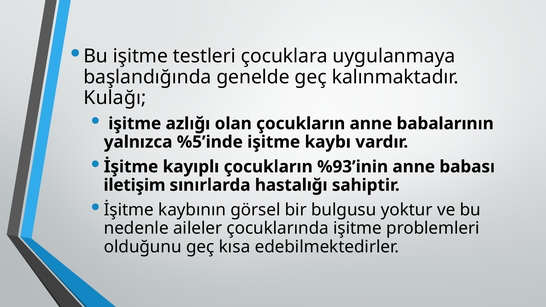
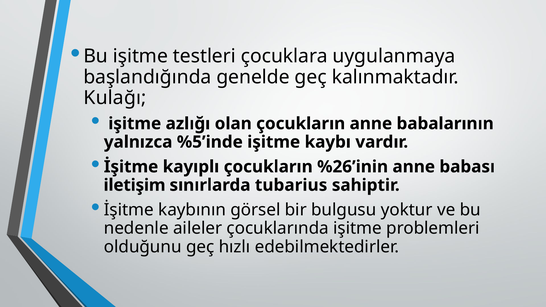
%93’inin: %93’inin -> %26’inin
hastalığı: hastalığı -> tubarius
kısa: kısa -> hızlı
